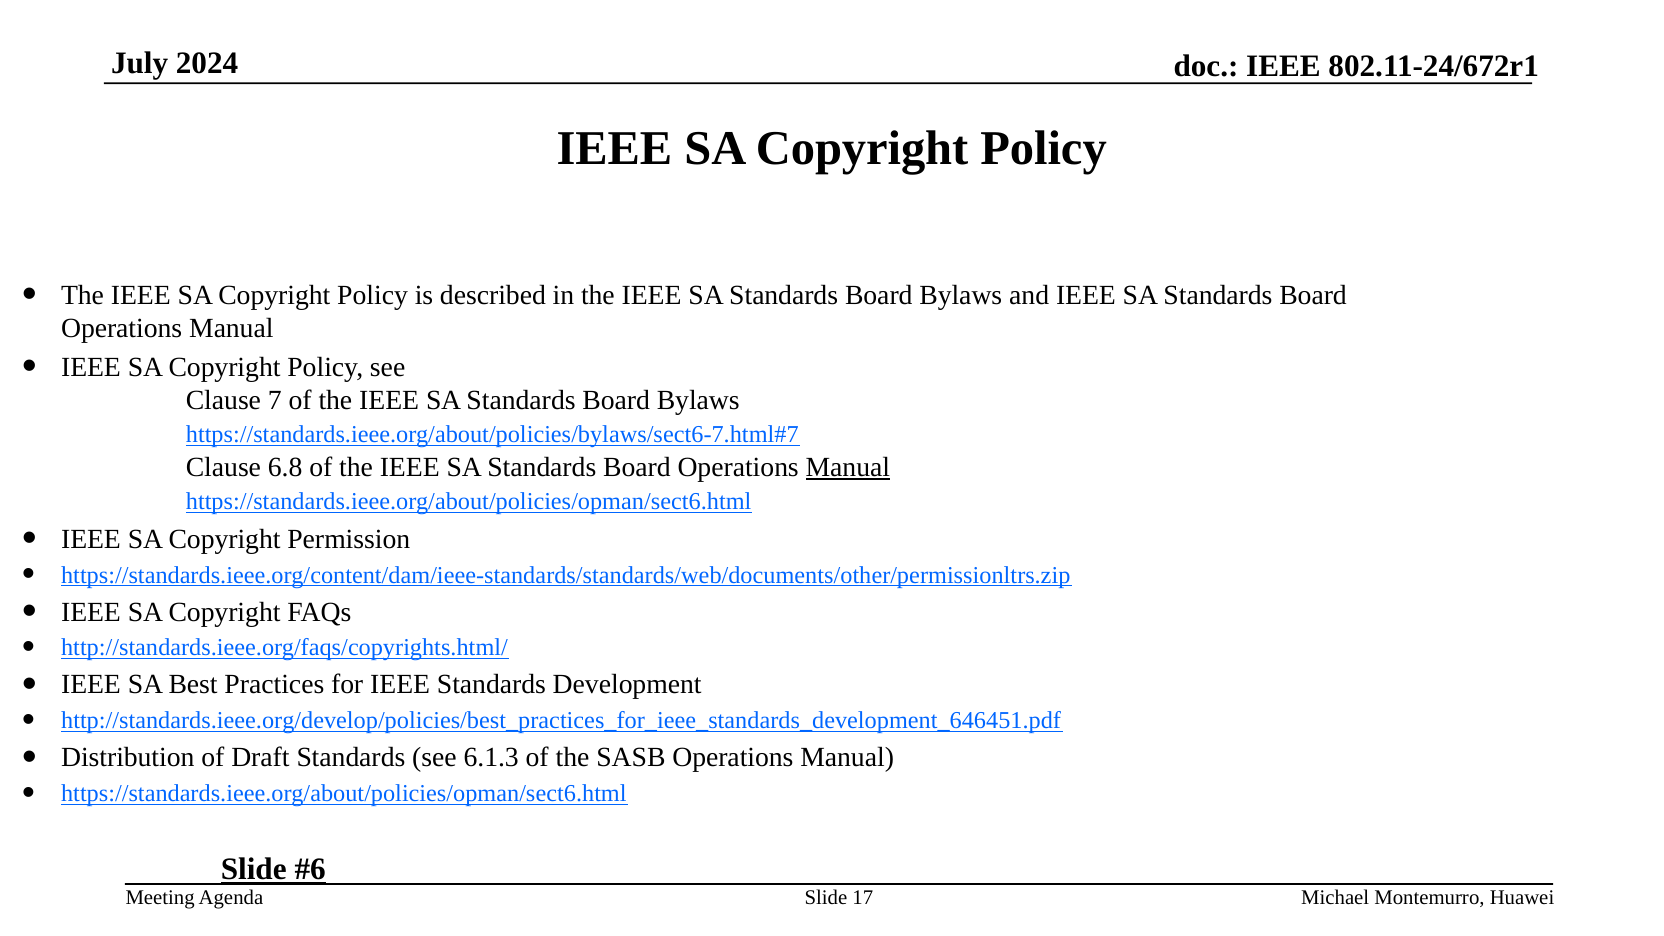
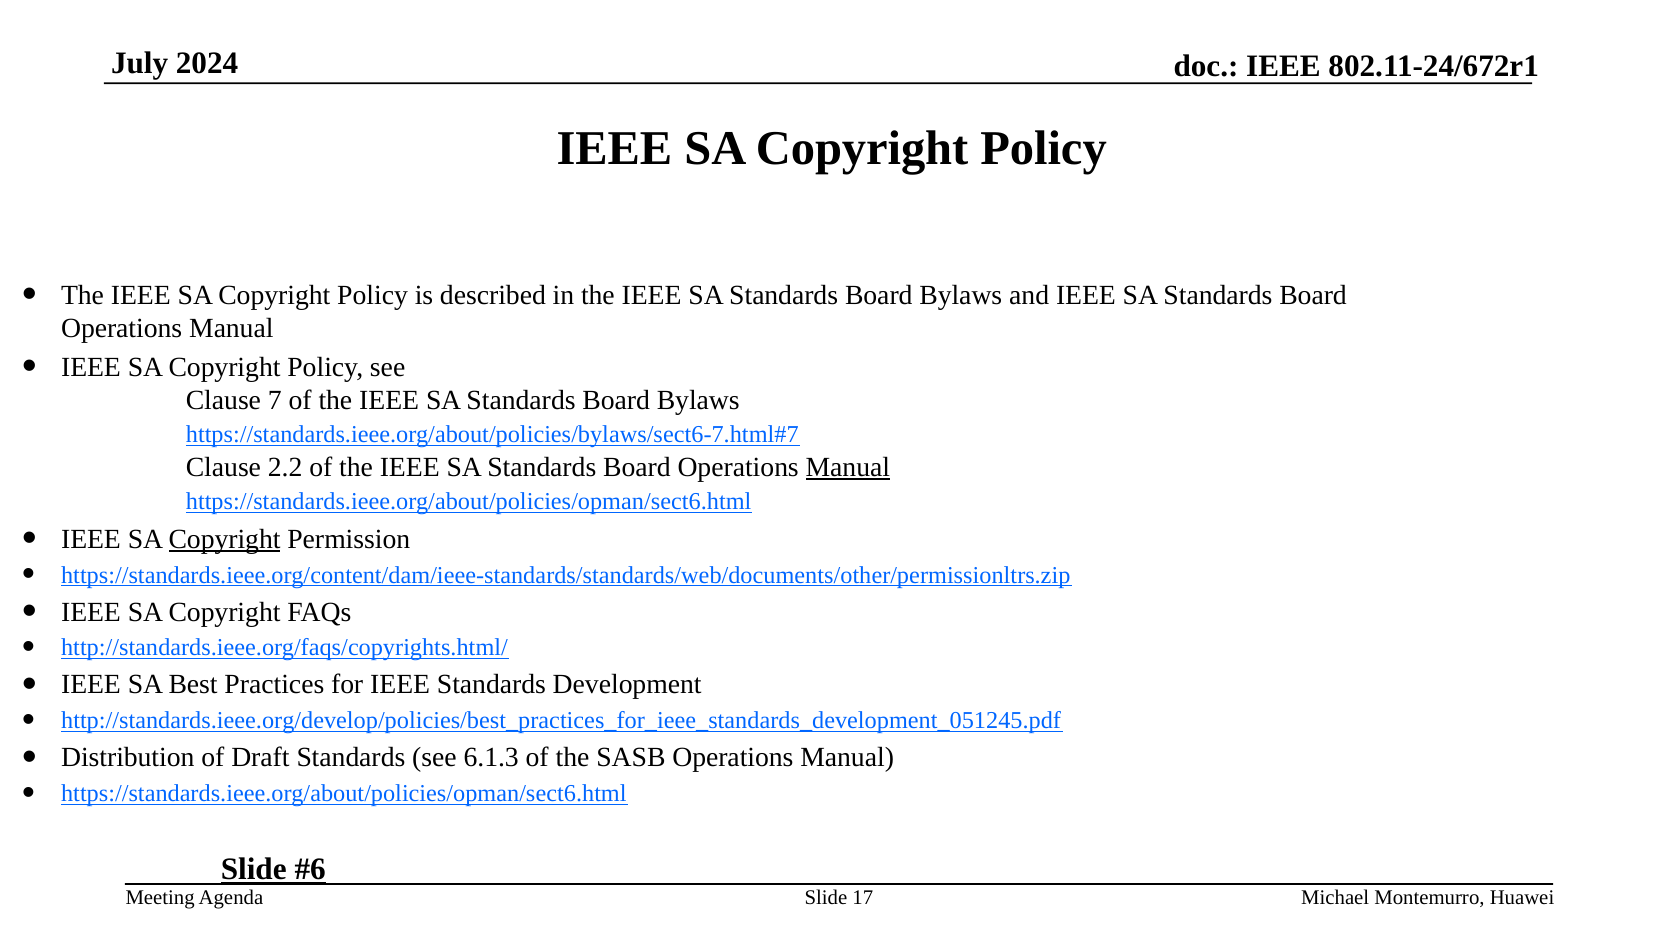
6.8: 6.8 -> 2.2
Copyright at (225, 539) underline: none -> present
http://standards.ieee.org/develop/policies/best_practices_for_ieee_standards_development_646451.pdf: http://standards.ieee.org/develop/policies/best_practices_for_ieee_standards_development_646451.pdf -> http://standards.ieee.org/develop/policies/best_practices_for_ieee_standards_development_051245.pdf
